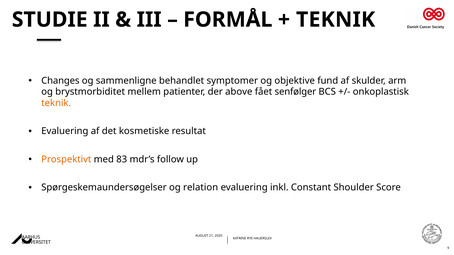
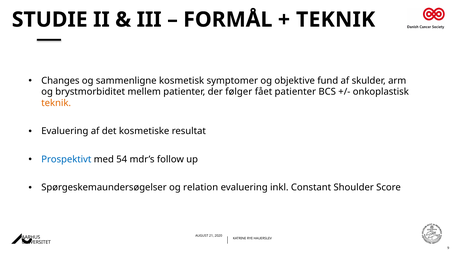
behandlet: behandlet -> kosmetisk
above: above -> følger
fået senfølger: senfølger -> patienter
Prospektivt colour: orange -> blue
83: 83 -> 54
